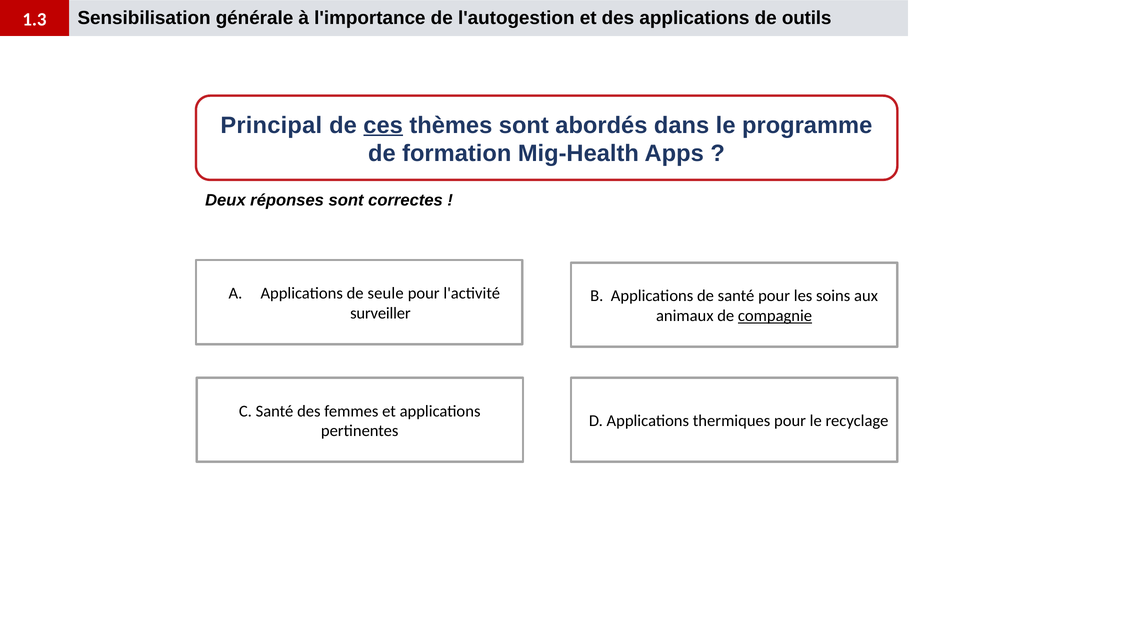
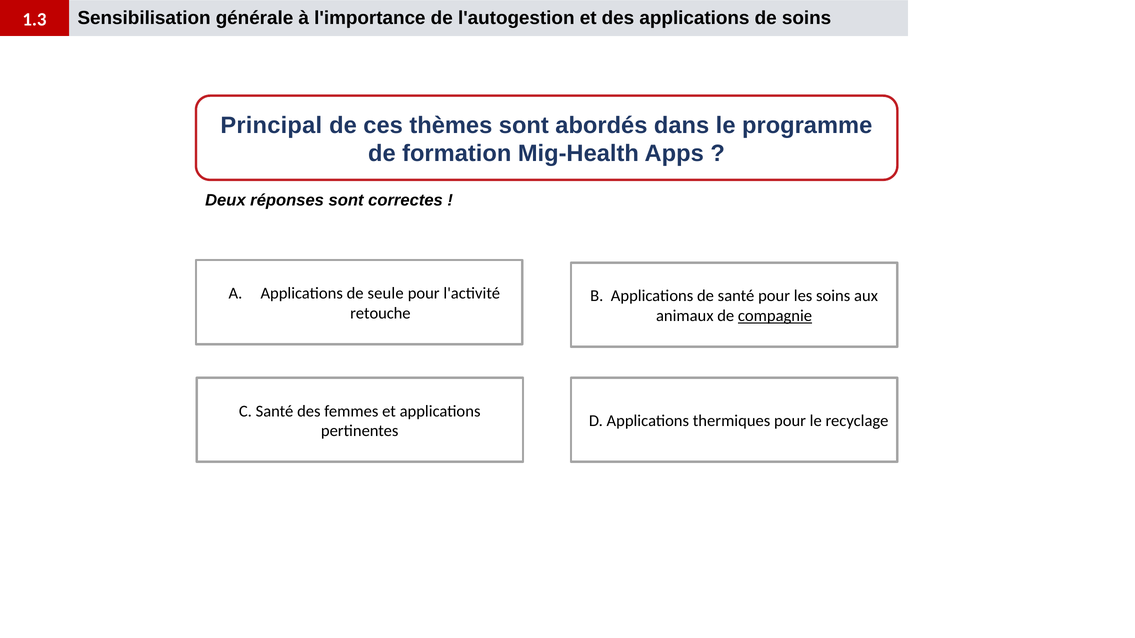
de outils: outils -> soins
ces underline: present -> none
surveiller: surveiller -> retouche
